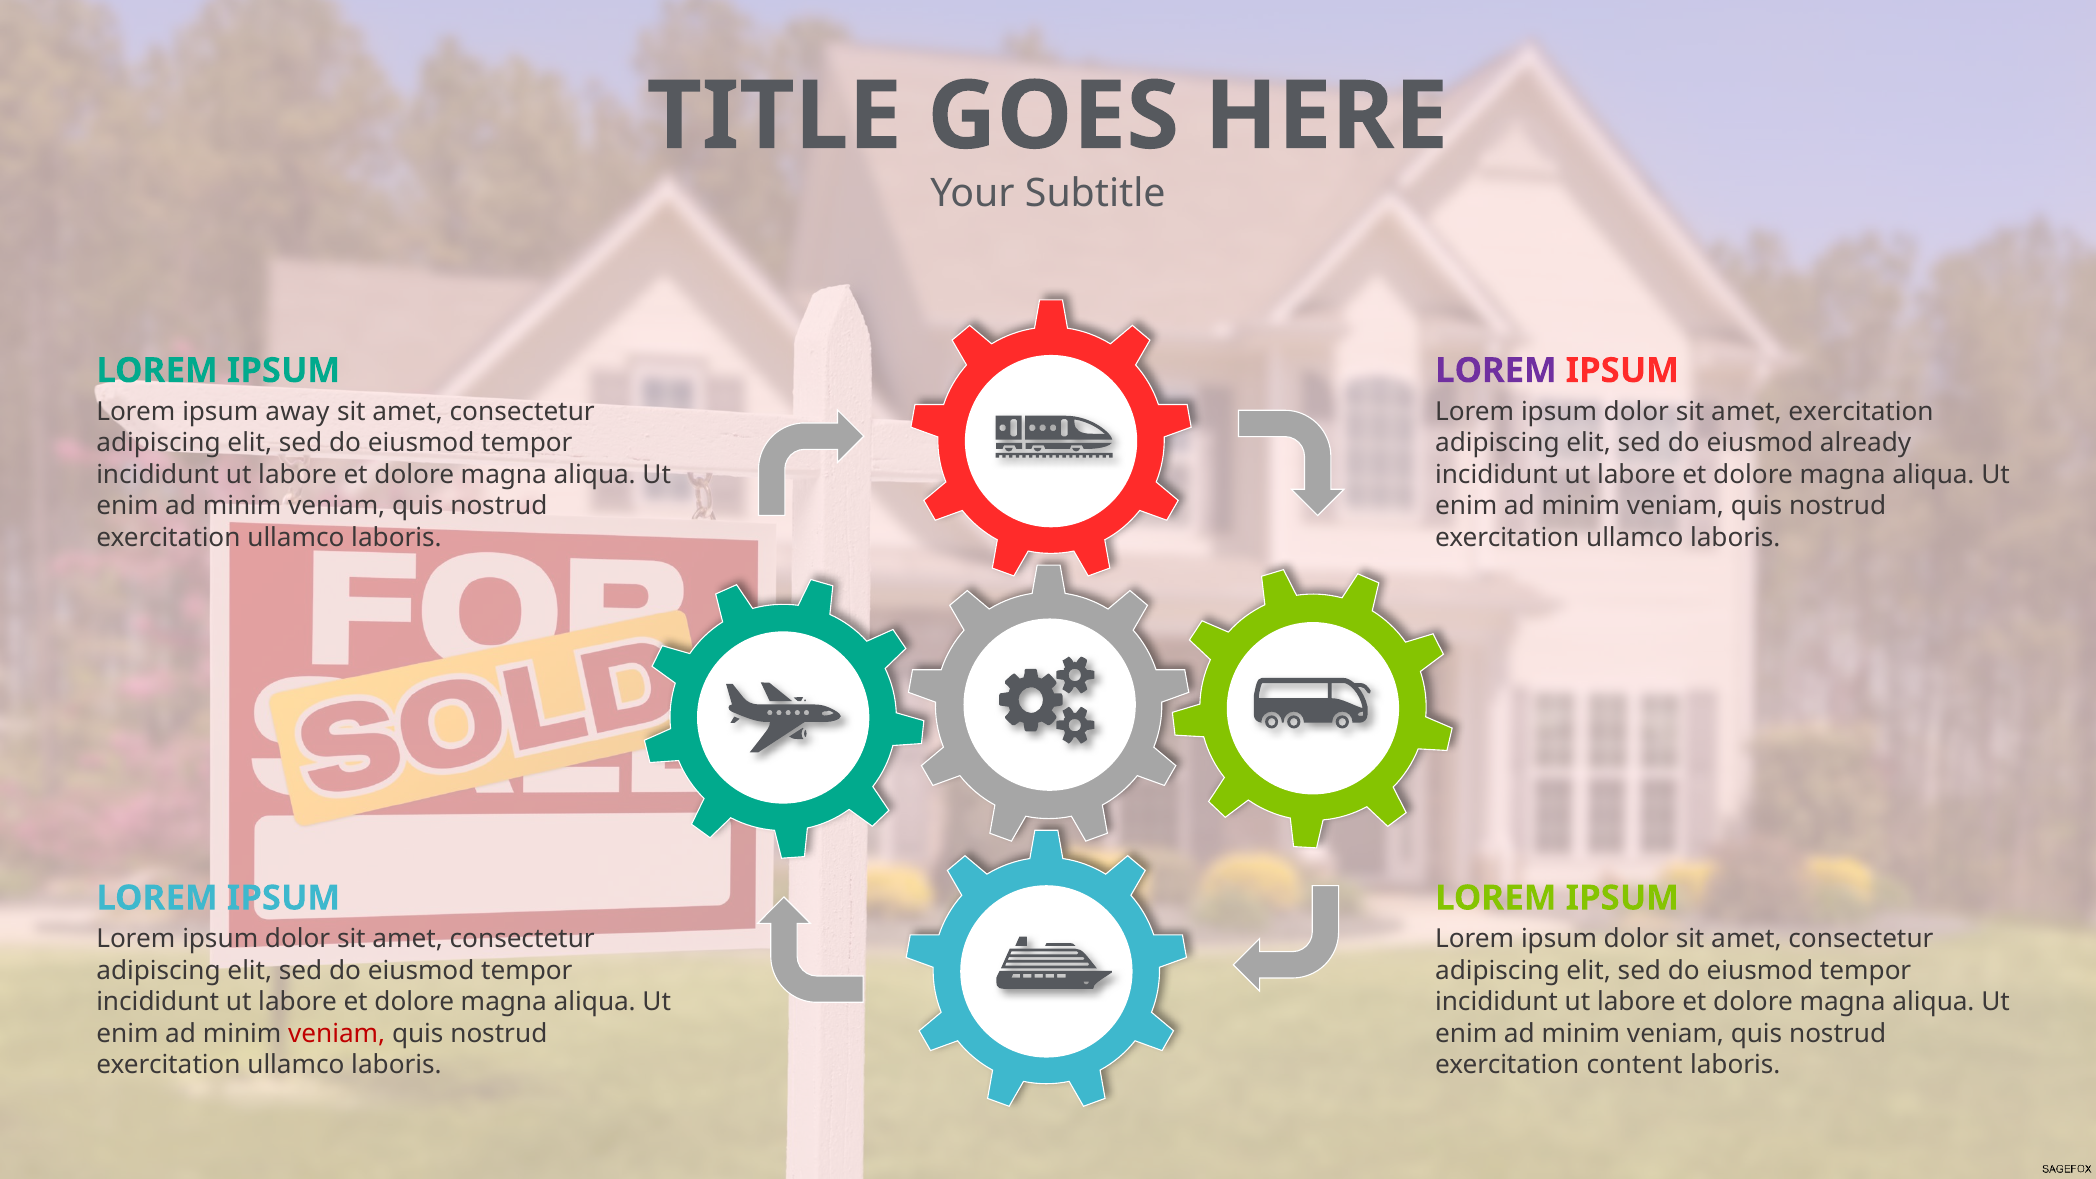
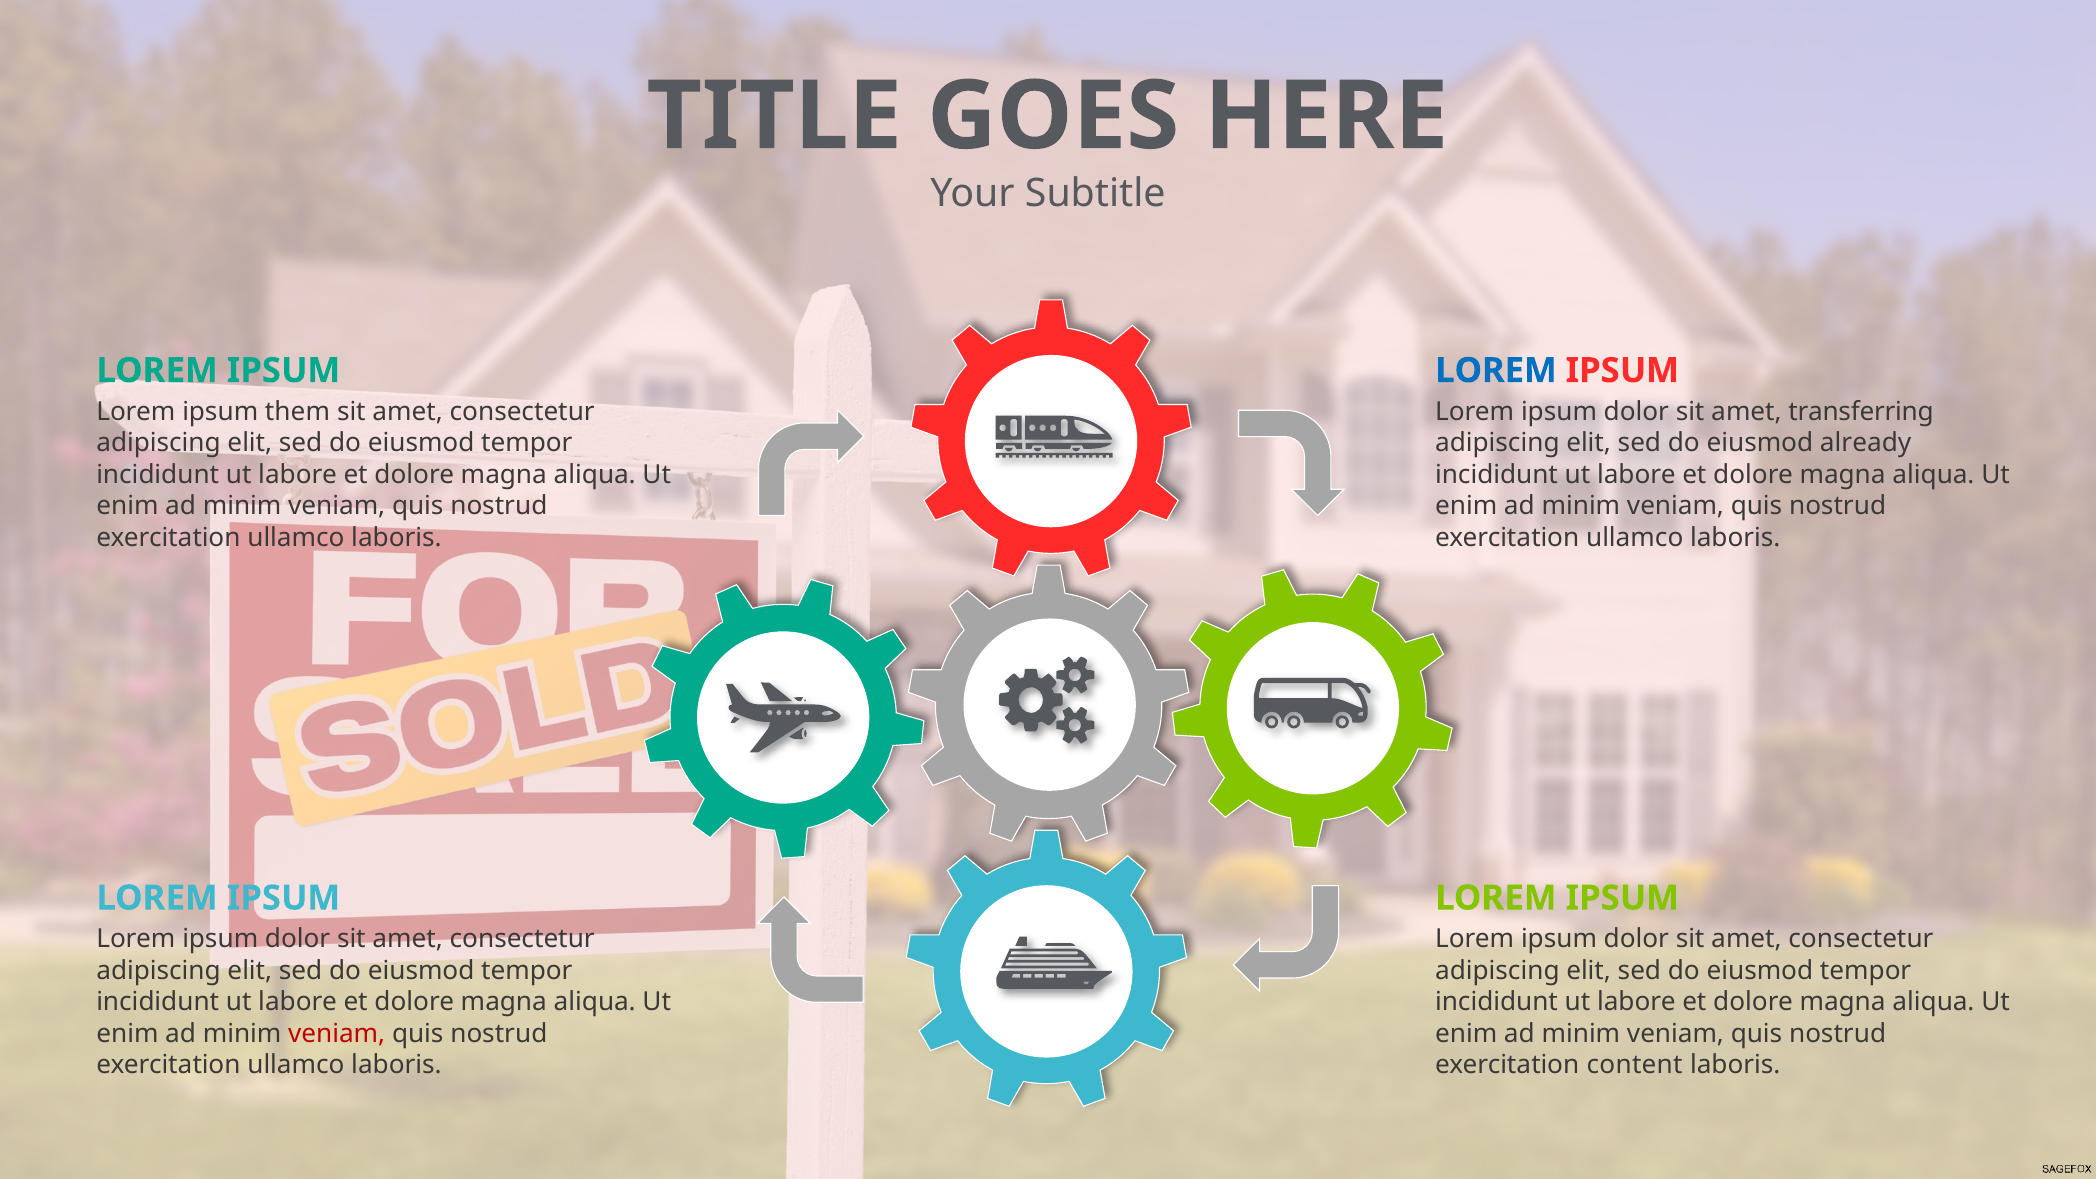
LOREM at (1496, 371) colour: purple -> blue
away: away -> them
amet exercitation: exercitation -> transferring
